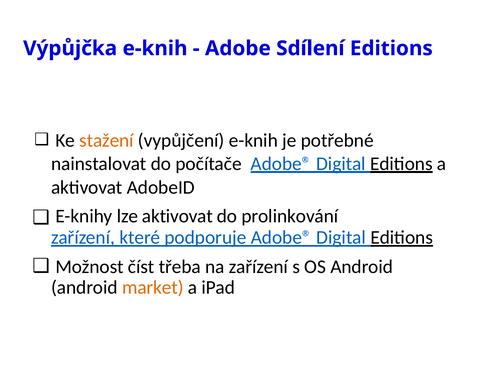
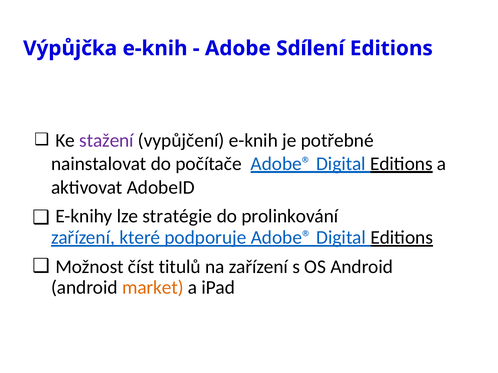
stažení colour: orange -> purple
lze aktivovat: aktivovat -> stratégie
třeba: třeba -> titulů
